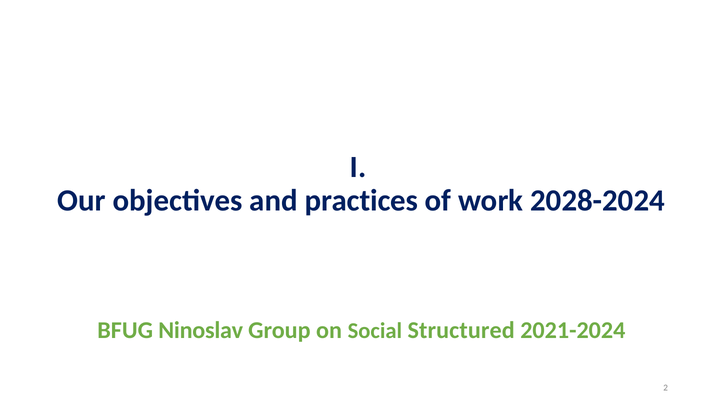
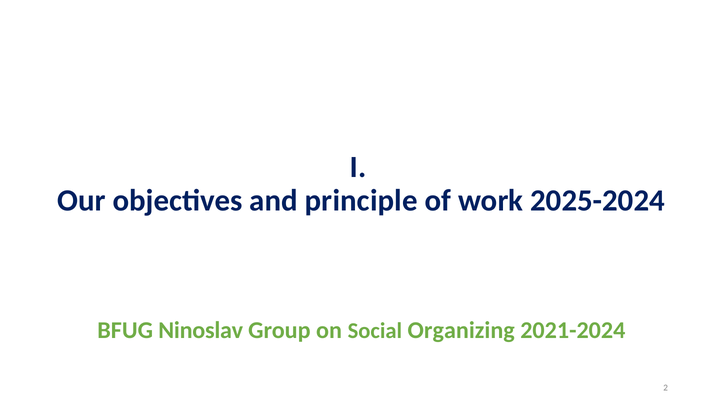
practices: practices -> principle
2028-2024: 2028-2024 -> 2025-2024
Structured: Structured -> Organizing
